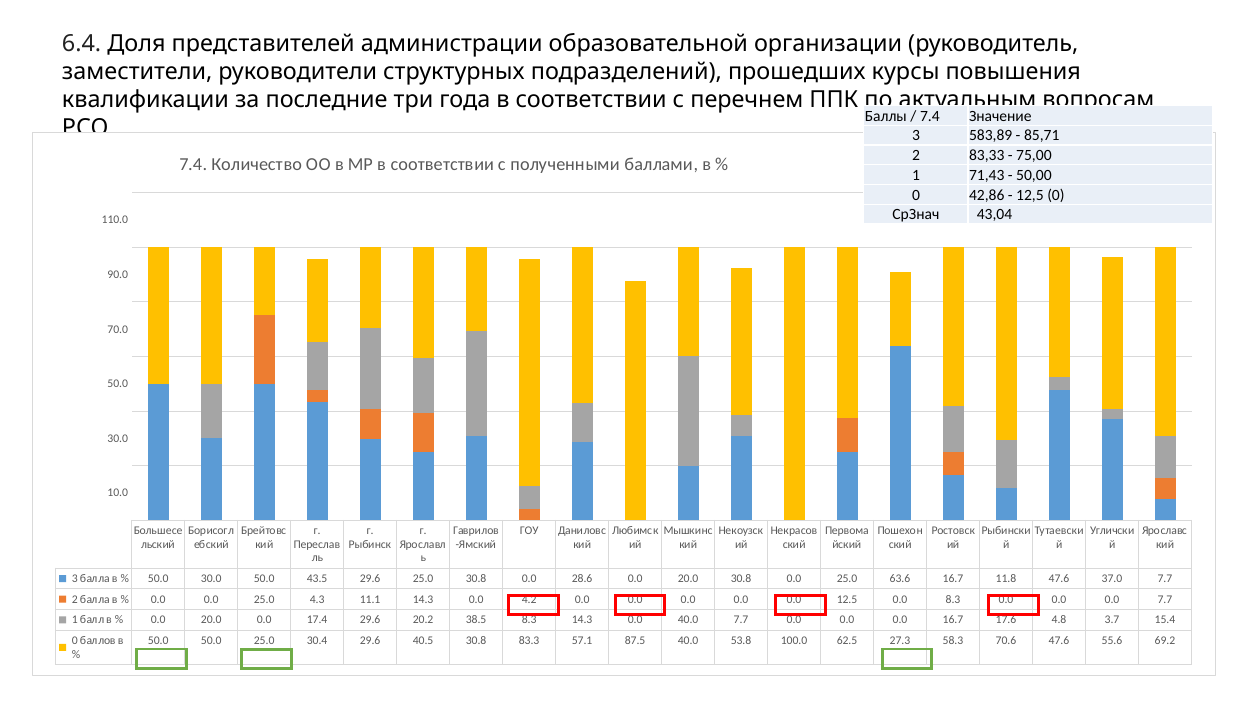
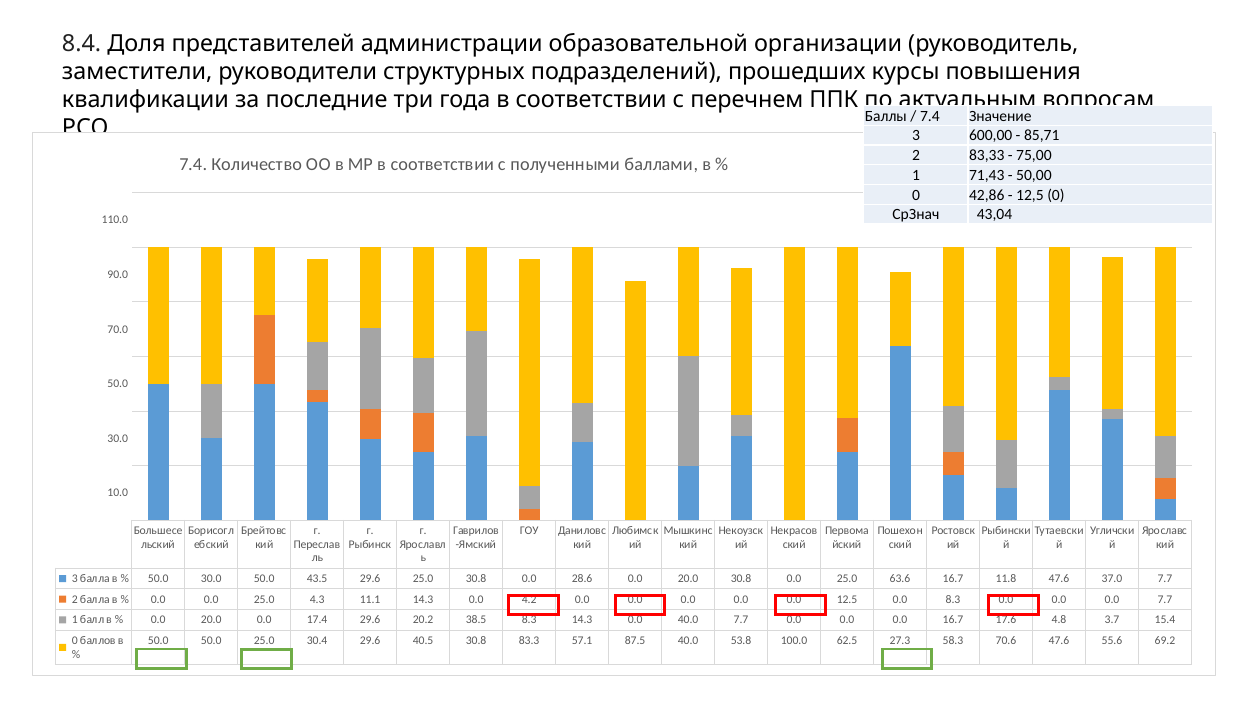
6.4: 6.4 -> 8.4
583,89: 583,89 -> 600,00
